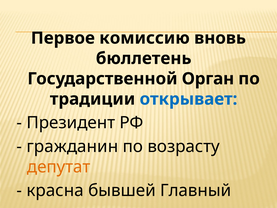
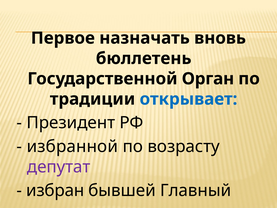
комиссию: комиссию -> назначать
гражданин: гражданин -> избранной
депутат colour: orange -> purple
красна: красна -> избран
